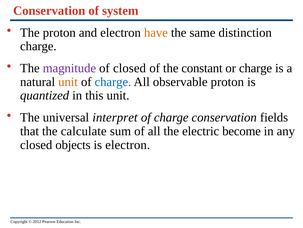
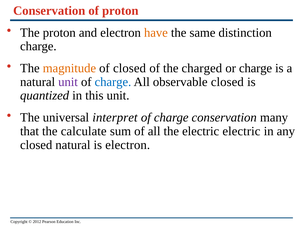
of system: system -> proton
magnitude colour: purple -> orange
constant: constant -> charged
unit at (68, 82) colour: orange -> purple
observable proton: proton -> closed
fields: fields -> many
electric become: become -> electric
closed objects: objects -> natural
